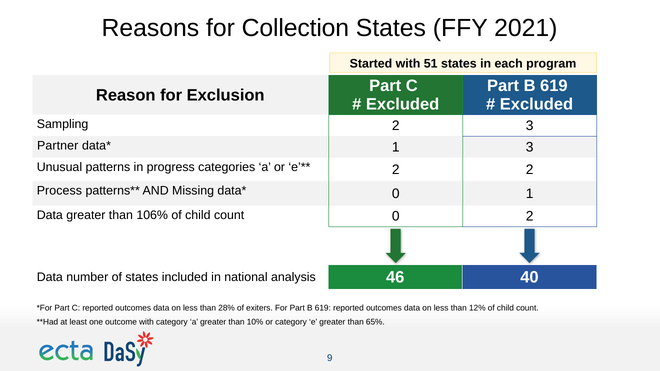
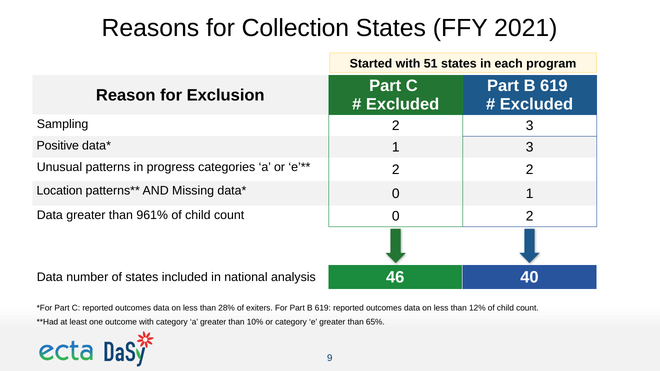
Partner: Partner -> Positive
Process: Process -> Location
106%: 106% -> 961%
